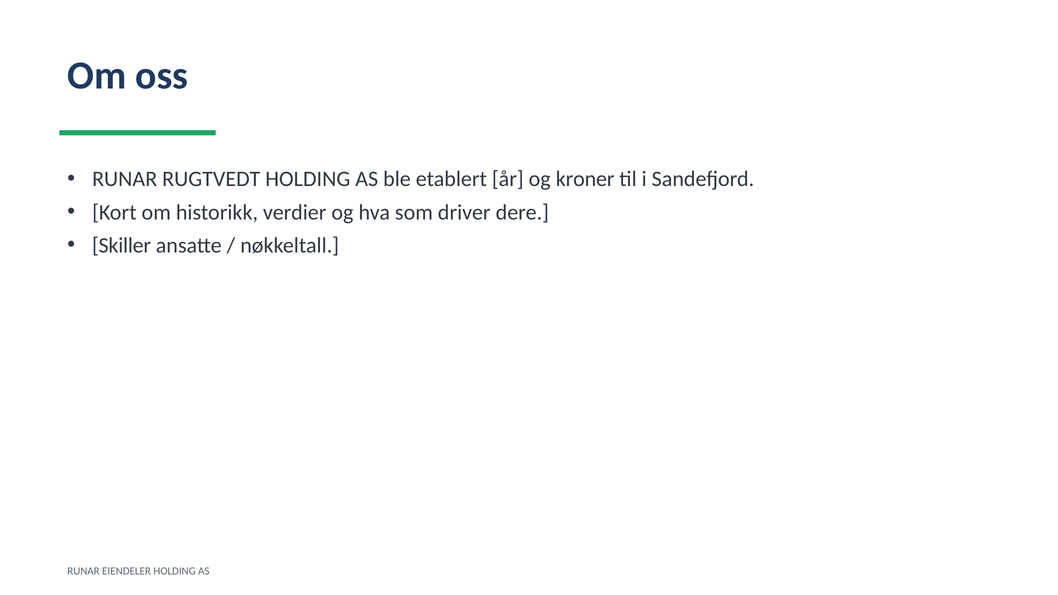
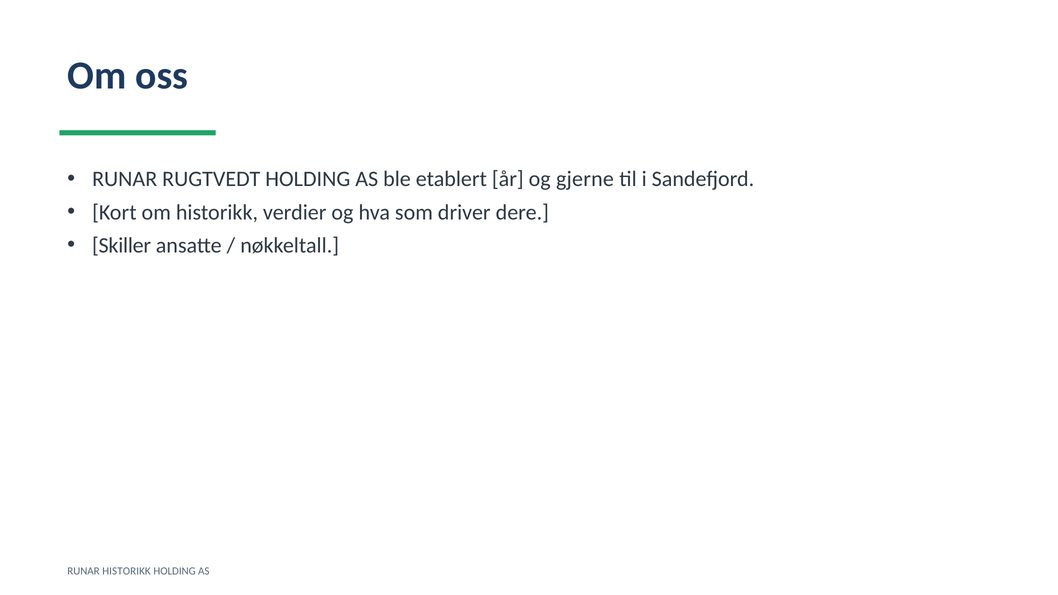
kroner: kroner -> gjerne
RUNAR EIENDELER: EIENDELER -> HISTORIKK
